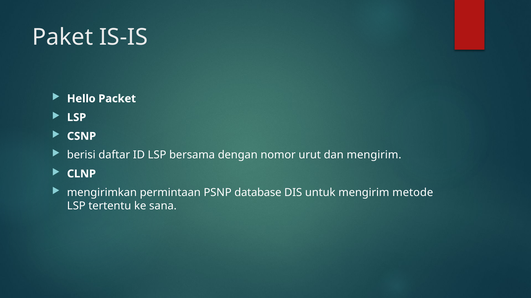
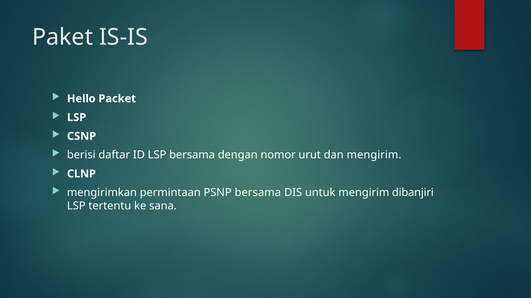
PSNP database: database -> bersama
metode: metode -> dibanjiri
